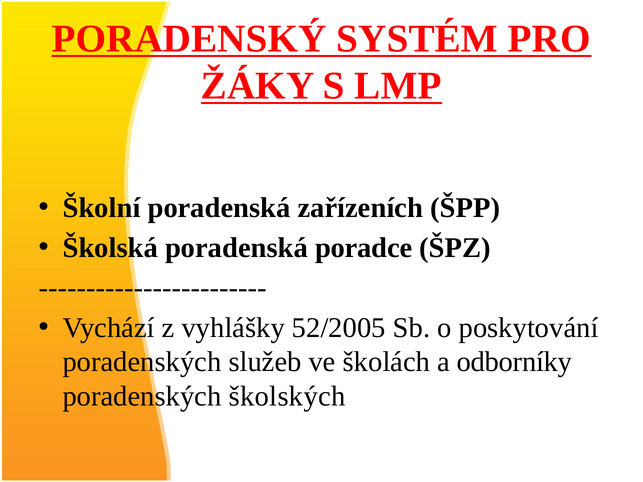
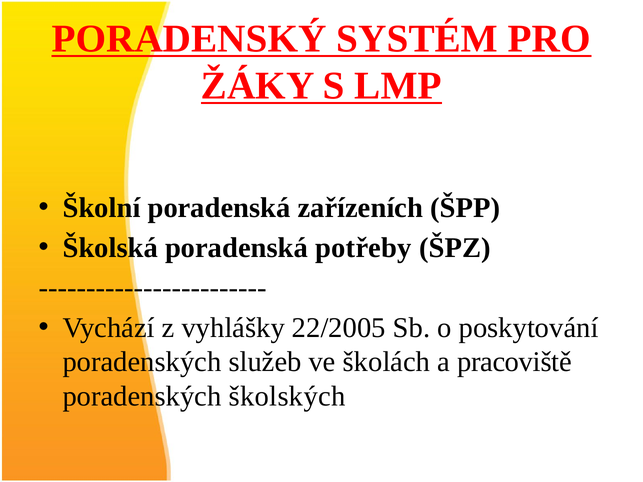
poradce: poradce -> potřeby
52/2005: 52/2005 -> 22/2005
odborníky: odborníky -> pracoviště
